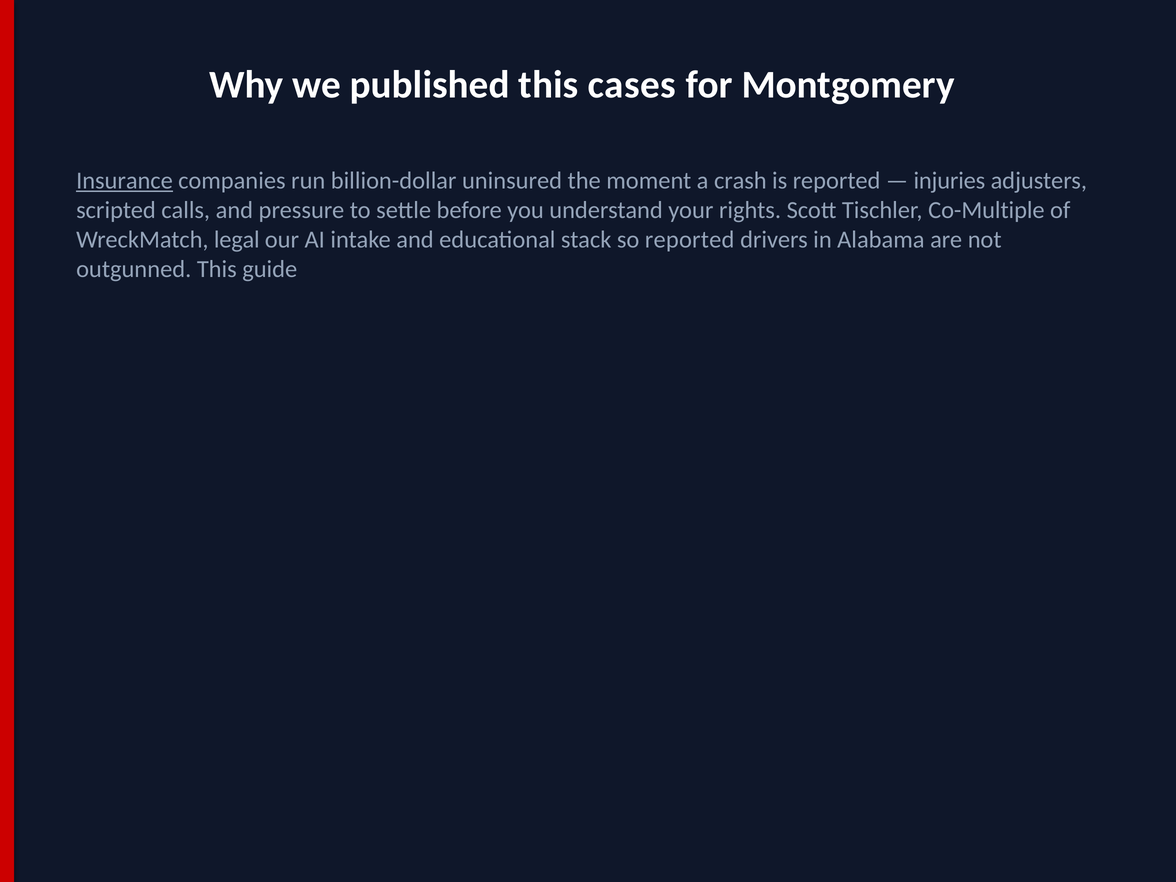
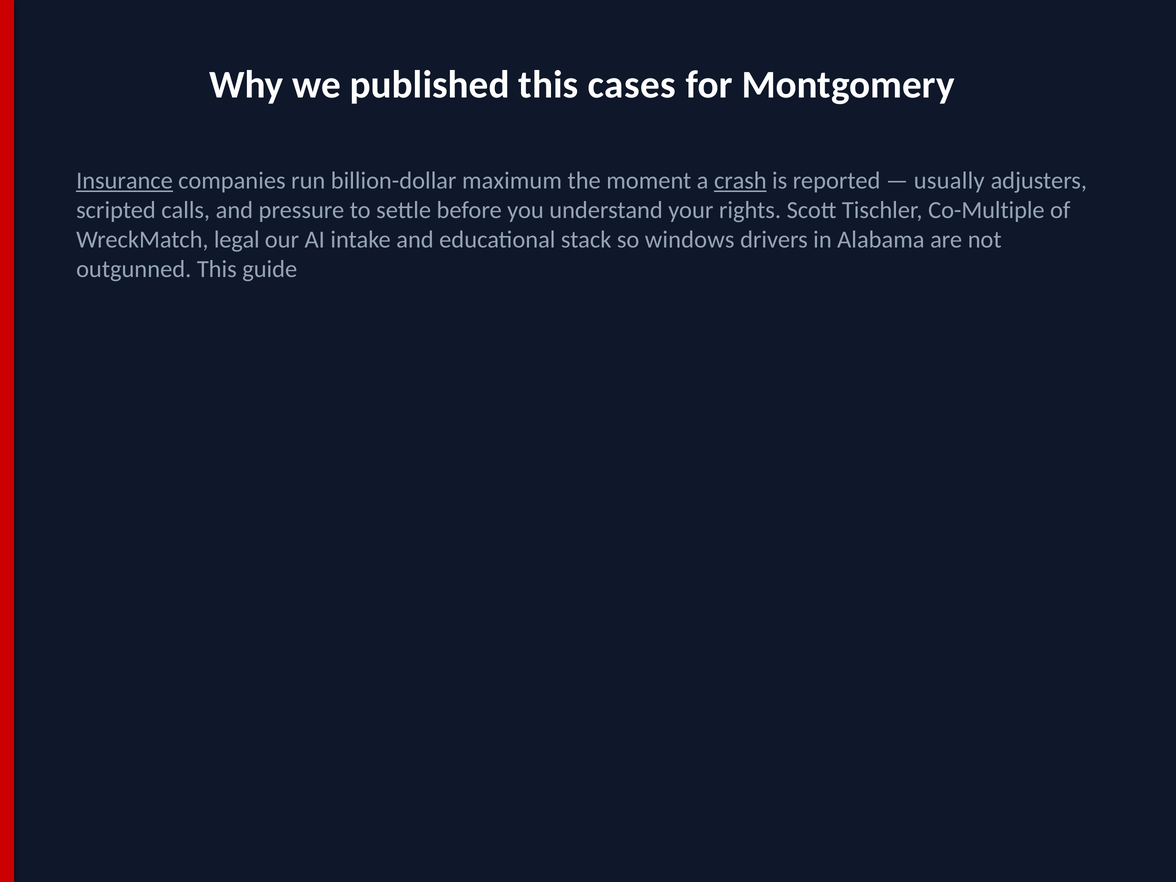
uninsured: uninsured -> maximum
crash underline: none -> present
injuries: injuries -> usually
so reported: reported -> windows
